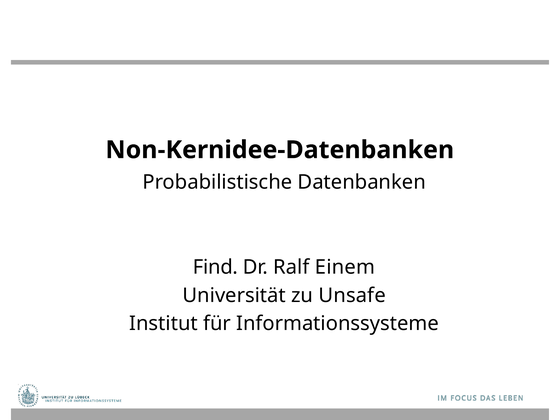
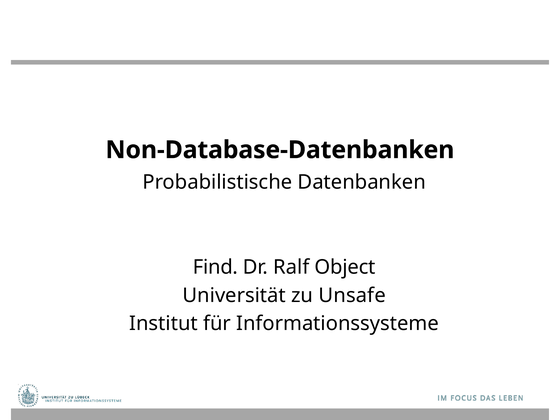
Non-Kernidee-Datenbanken: Non-Kernidee-Datenbanken -> Non-Database-Datenbanken
Einem: Einem -> Object
